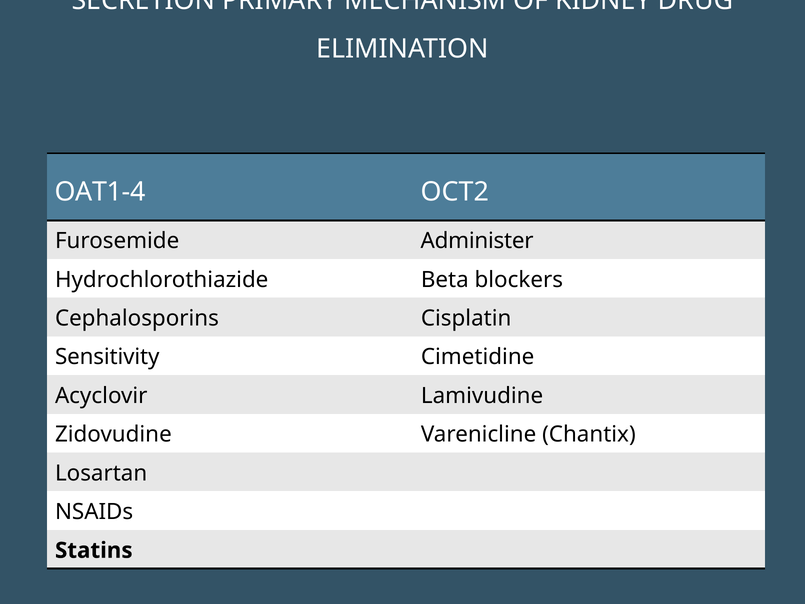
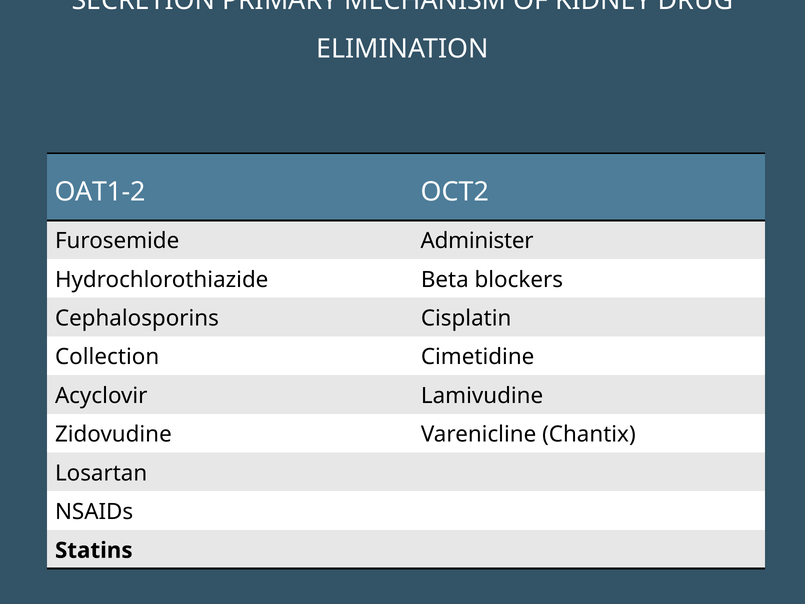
OAT1-4: OAT1-4 -> OAT1-2
Sensitivity: Sensitivity -> Collection
